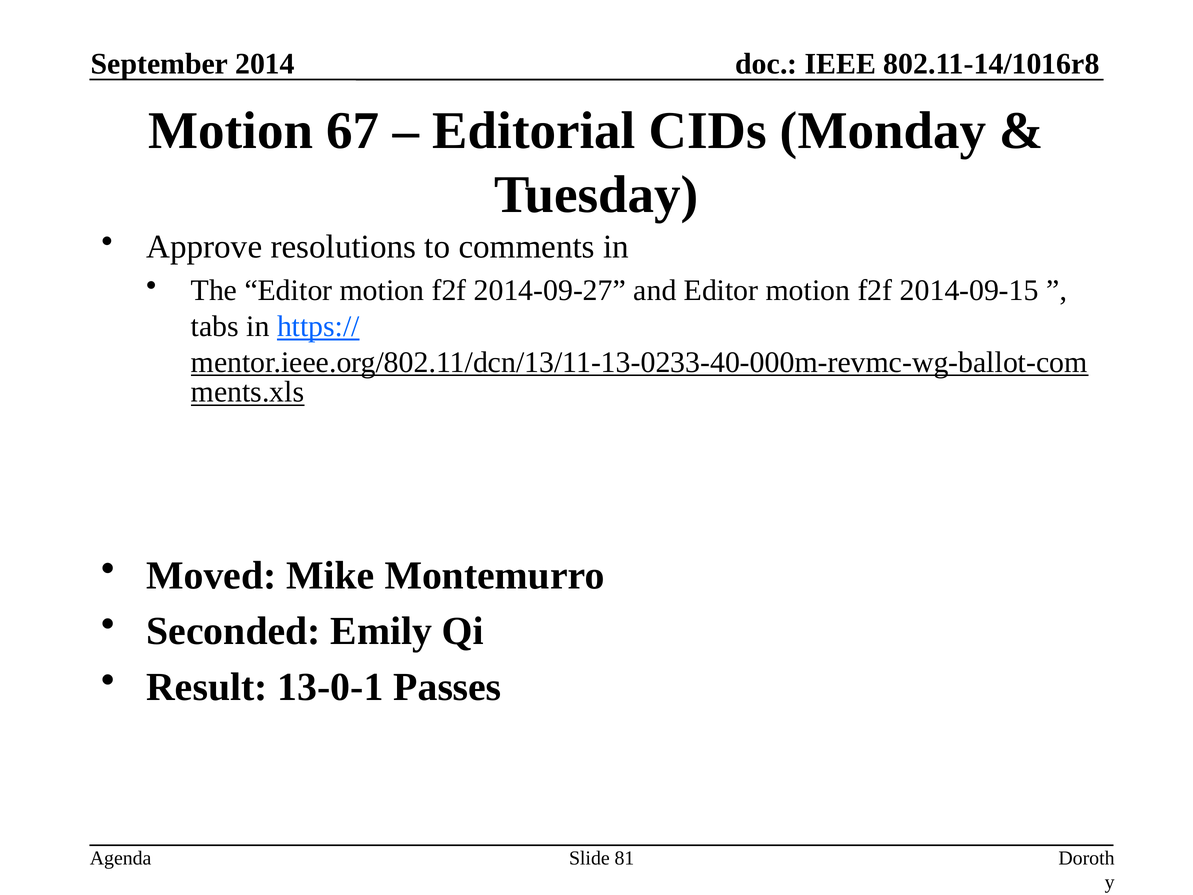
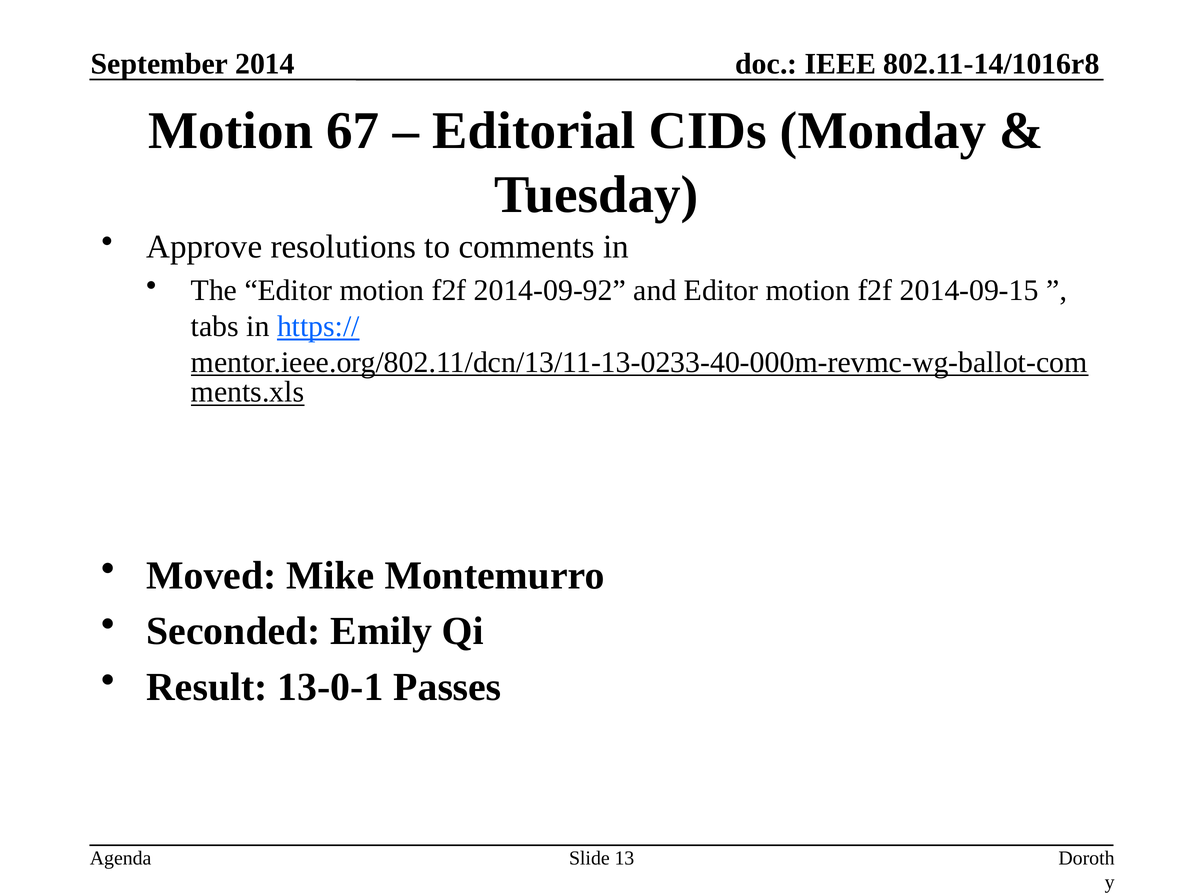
2014-09-27: 2014-09-27 -> 2014-09-92
81: 81 -> 13
